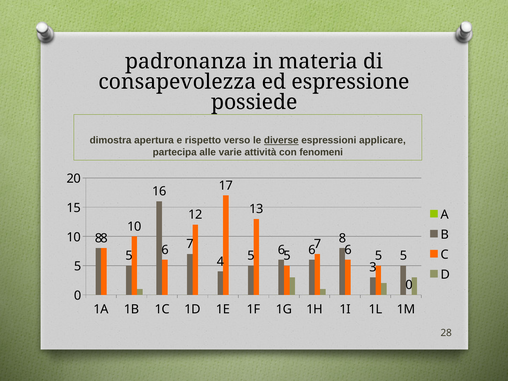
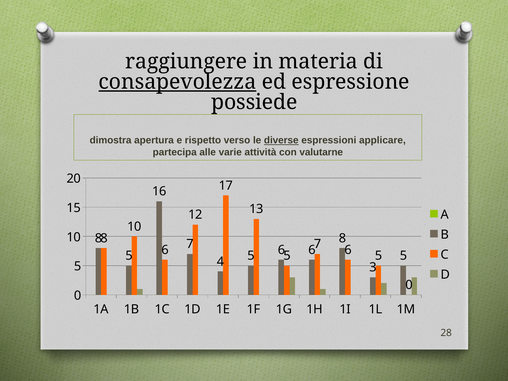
padronanza: padronanza -> raggiungere
consapevolezza underline: none -> present
fenomeni: fenomeni -> valutarne
